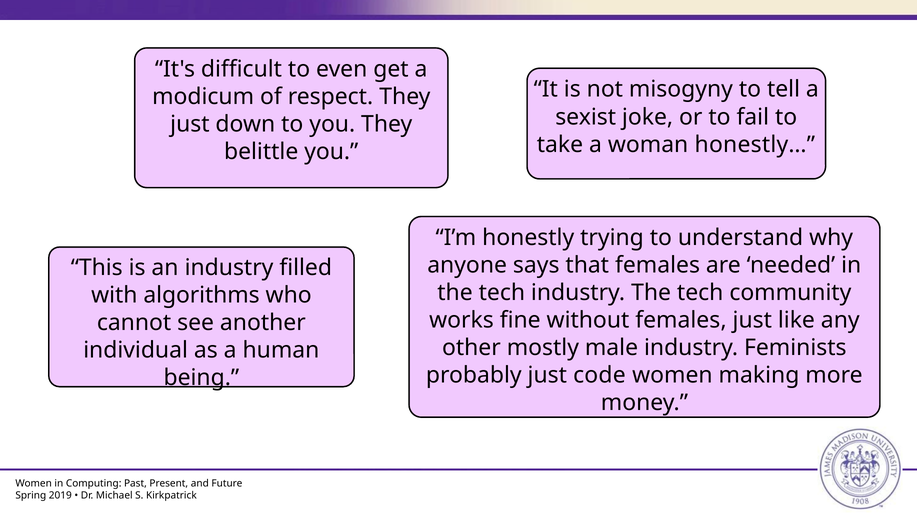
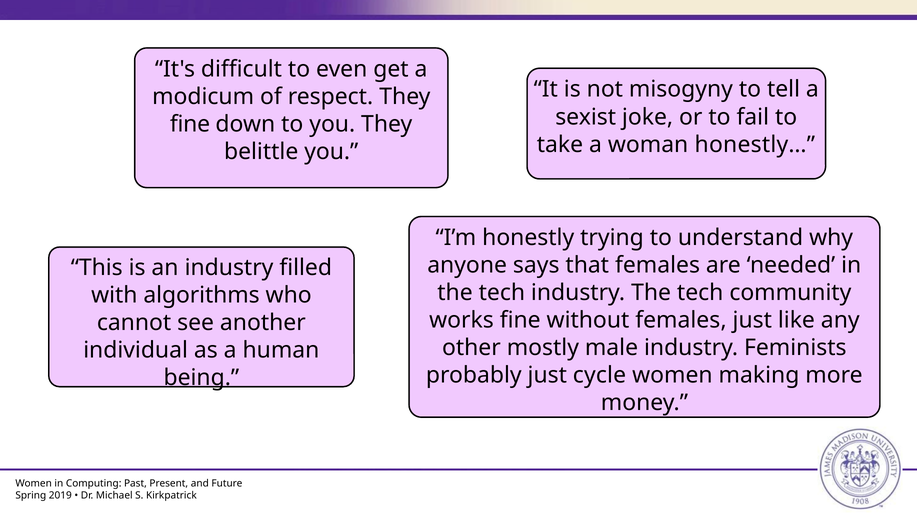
just at (190, 124): just -> fine
code: code -> cycle
